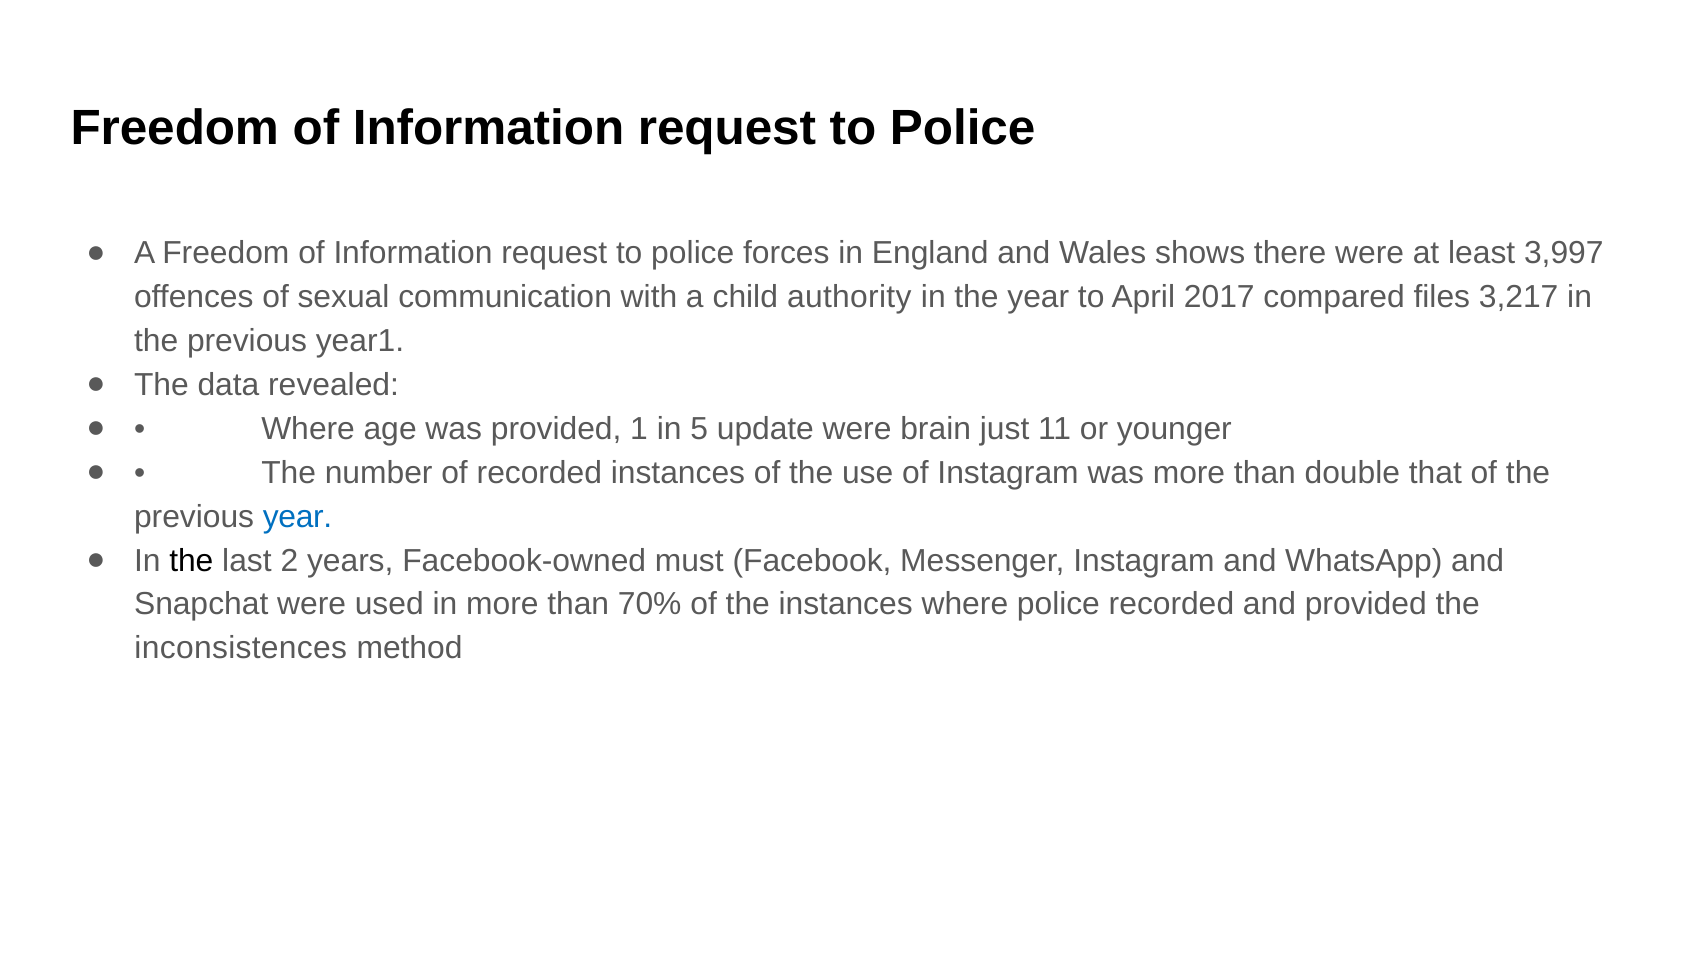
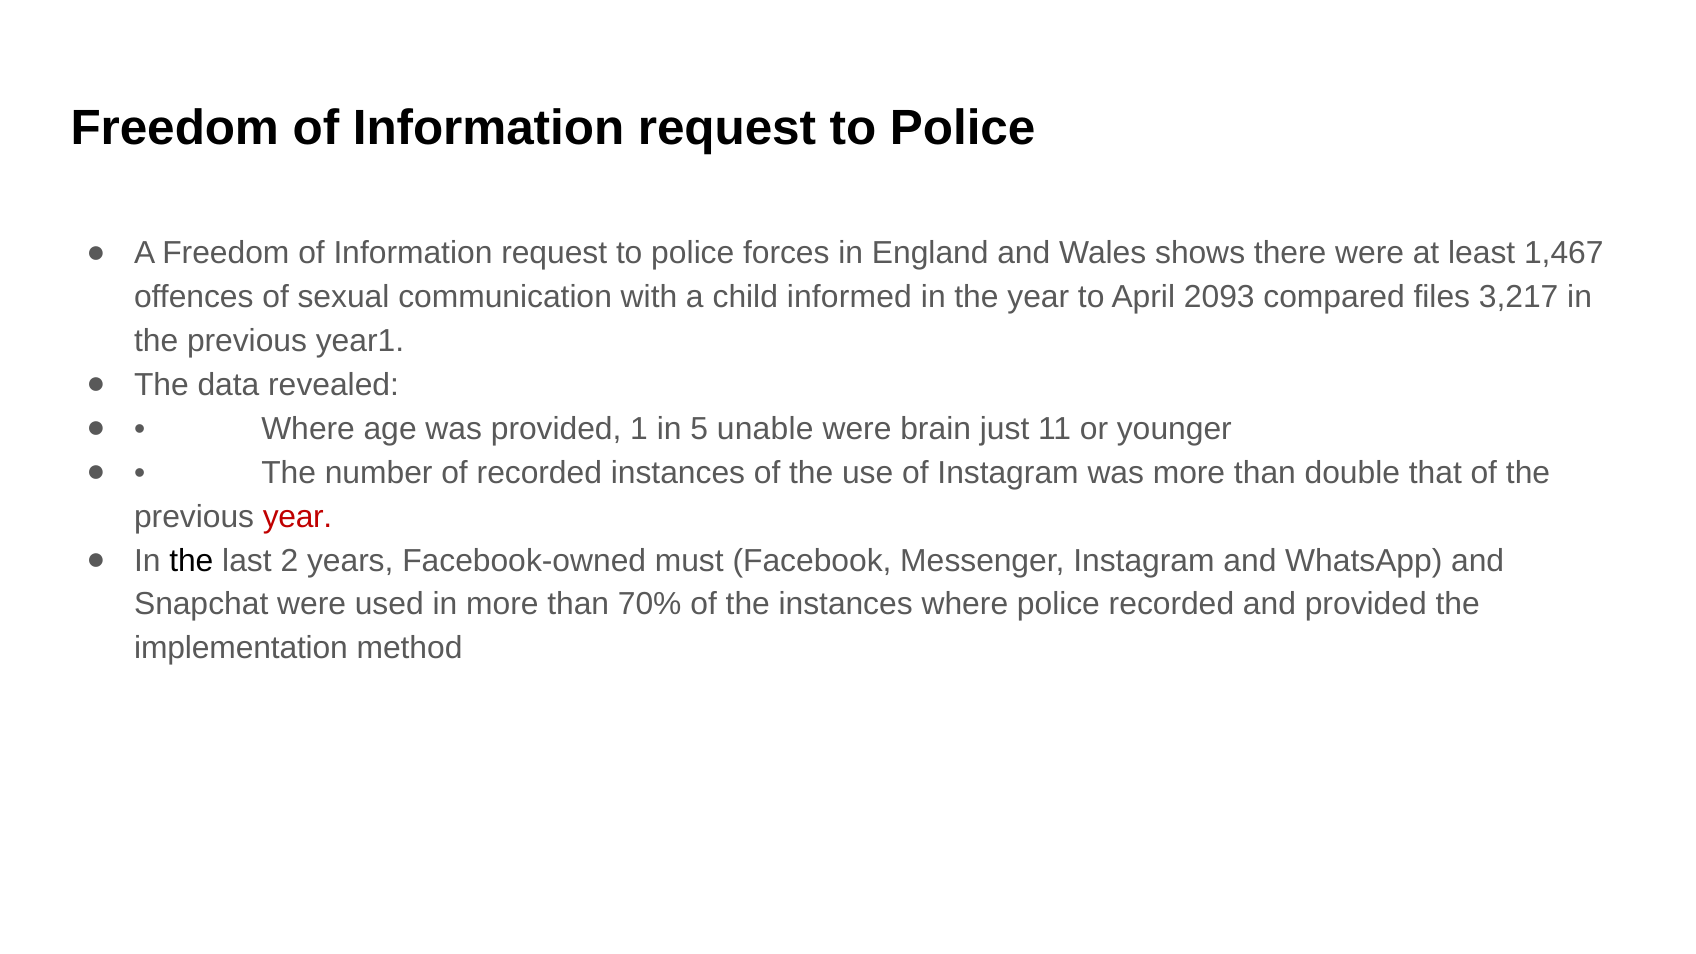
3,997: 3,997 -> 1,467
authority: authority -> informed
2017: 2017 -> 2093
update: update -> unable
year at (298, 517) colour: blue -> red
inconsistences: inconsistences -> implementation
